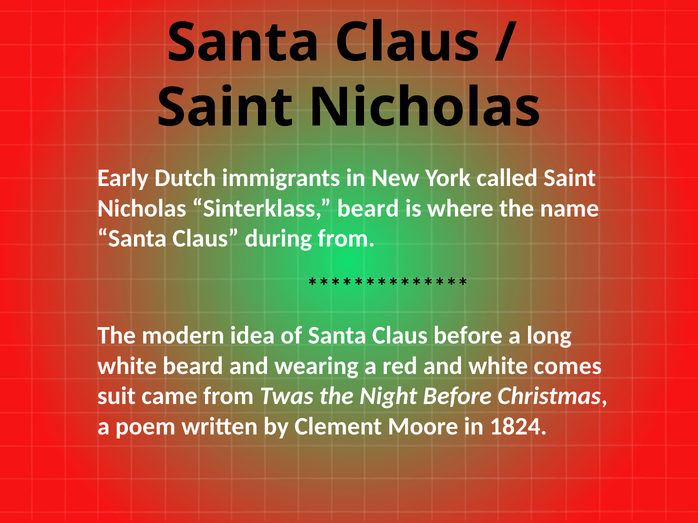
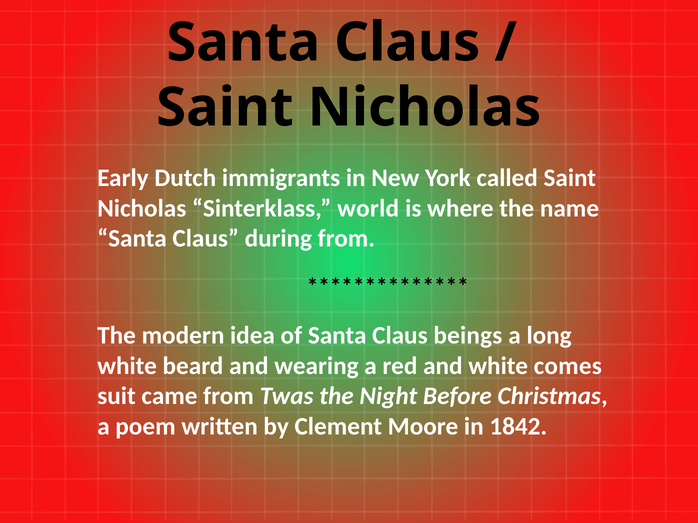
Sinterklass beard: beard -> world
Claus before: before -> beings
1824: 1824 -> 1842
